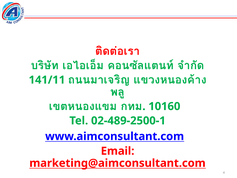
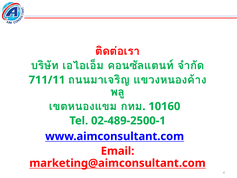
141/11: 141/11 -> 711/11
